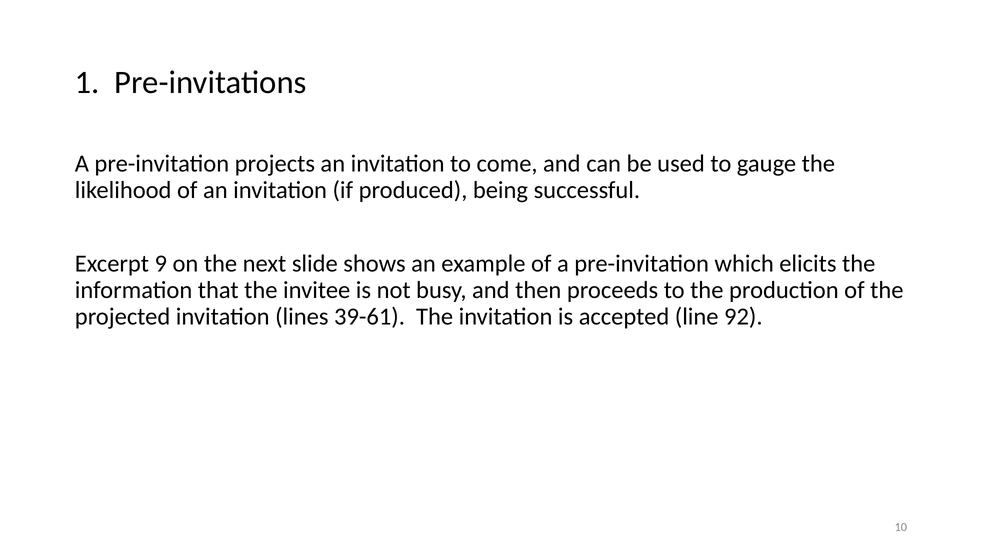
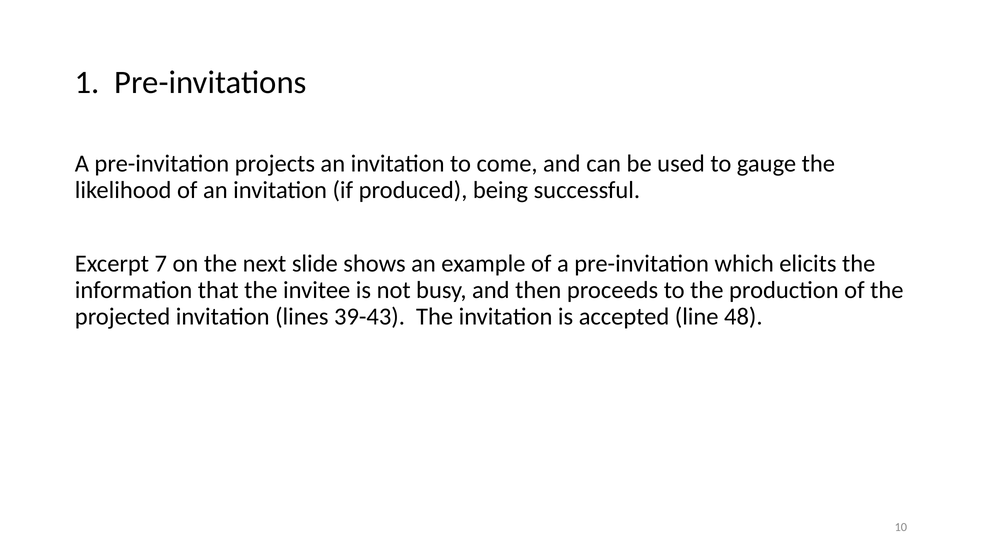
9: 9 -> 7
39-61: 39-61 -> 39-43
92: 92 -> 48
